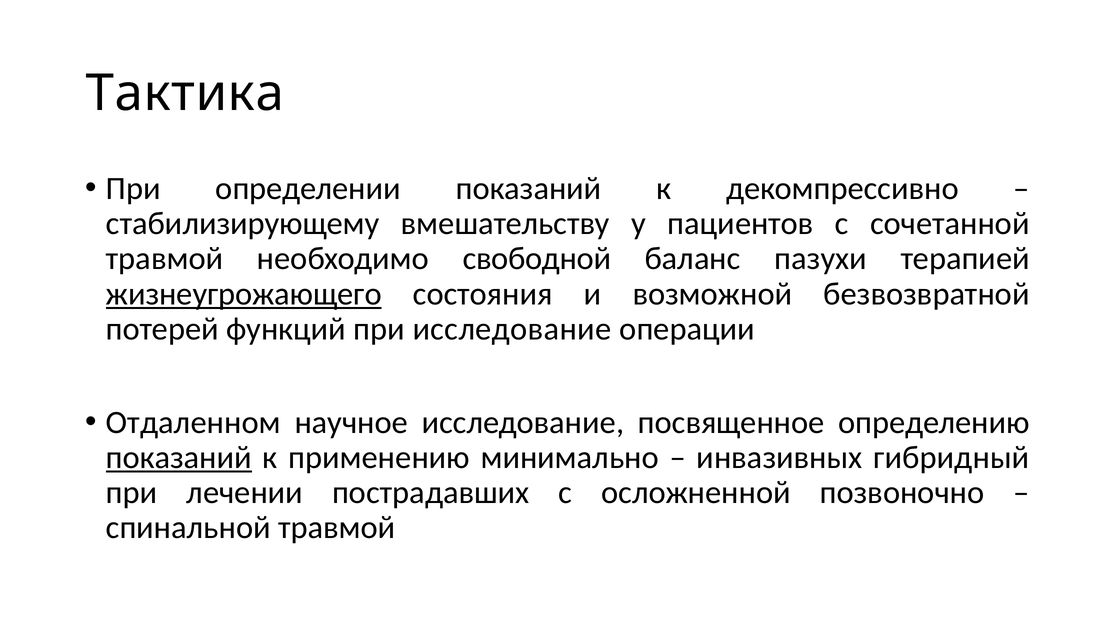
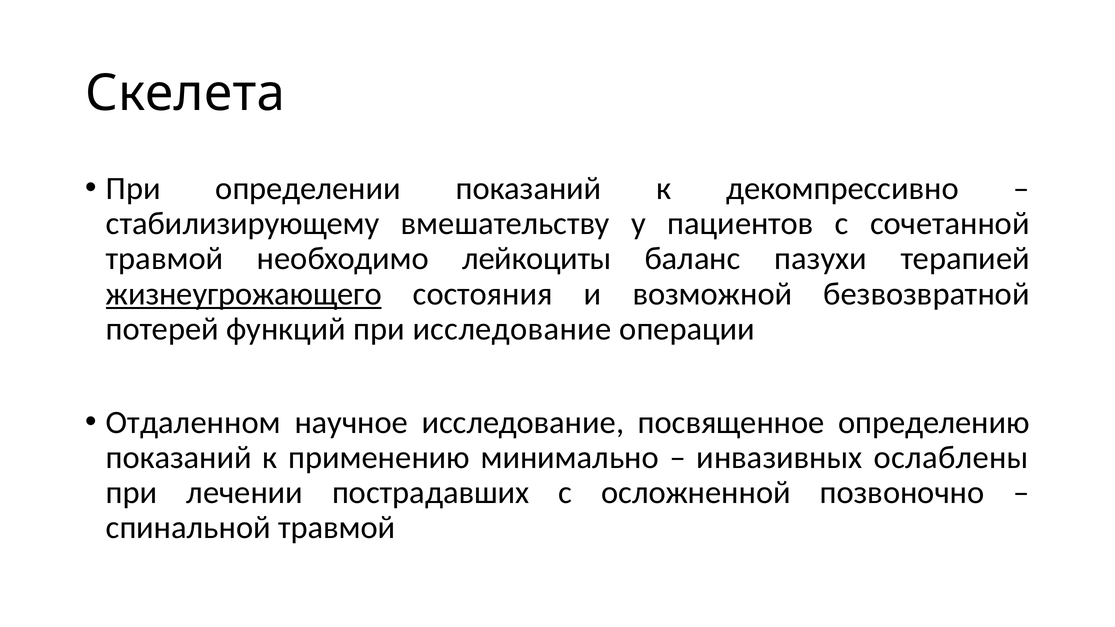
Тактика: Тактика -> Скелета
свободной: свободной -> лейкоциты
показаний at (179, 458) underline: present -> none
гибридный: гибридный -> ослаблены
